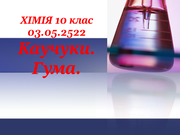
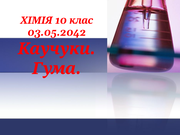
03.05.2522: 03.05.2522 -> 03.05.2042
